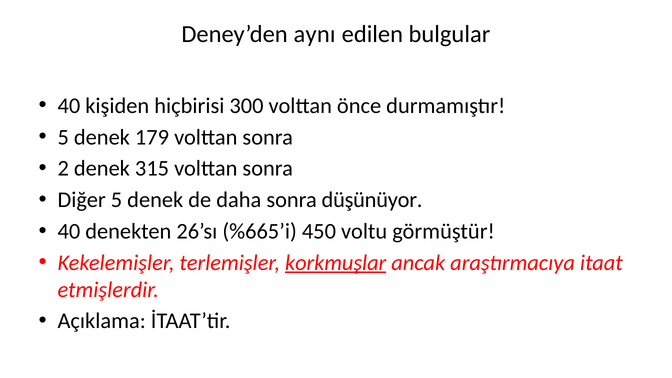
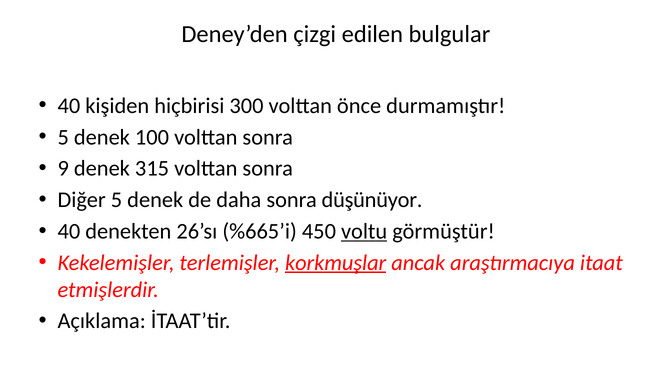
aynı: aynı -> çizgi
179: 179 -> 100
2: 2 -> 9
voltu underline: none -> present
